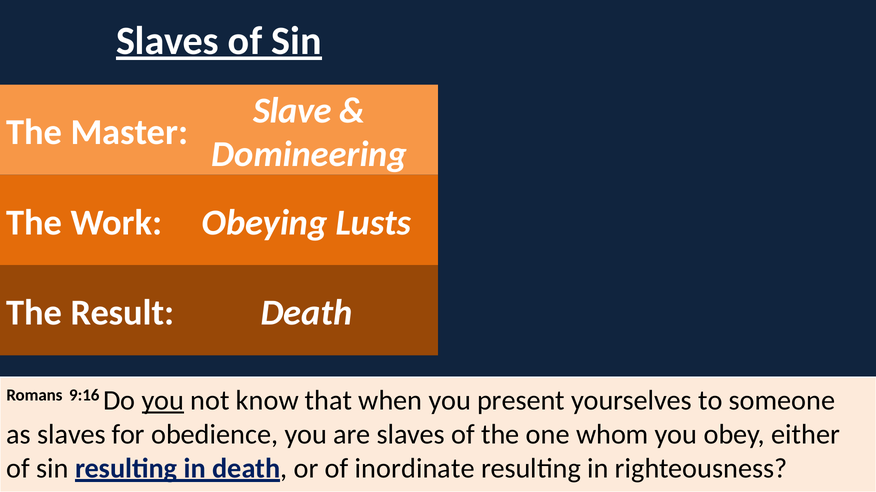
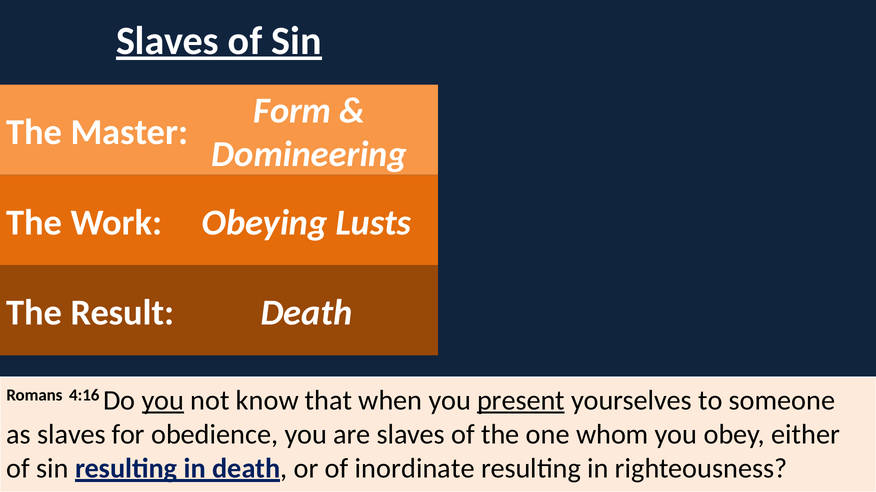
Slave: Slave -> Form
9:16: 9:16 -> 4:16
present underline: none -> present
